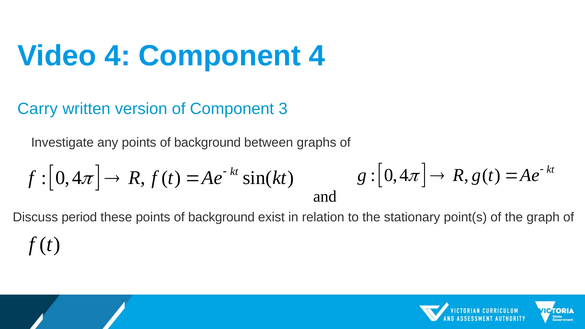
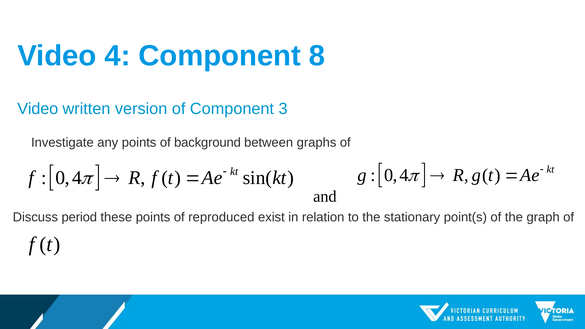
Component 4: 4 -> 8
Carry at (38, 109): Carry -> Video
these points of background: background -> reproduced
